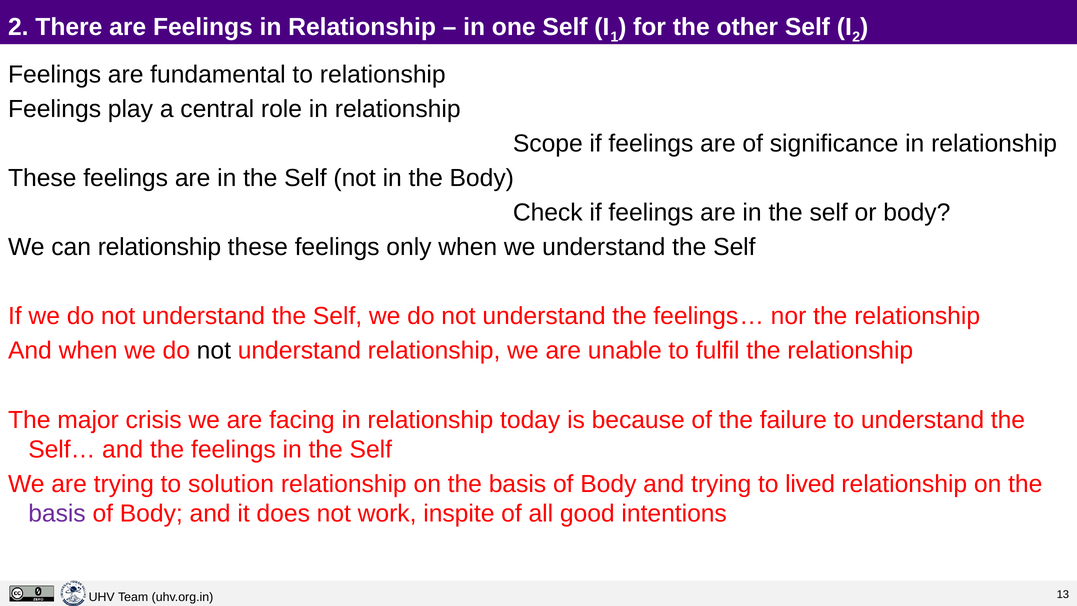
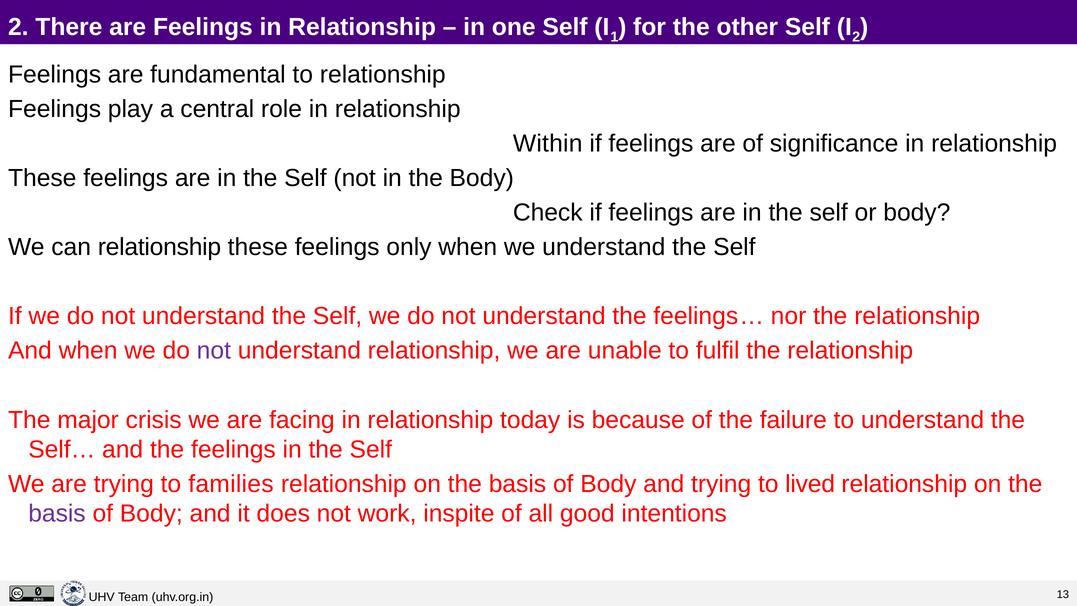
Scope: Scope -> Within
not at (214, 351) colour: black -> purple
solution: solution -> families
